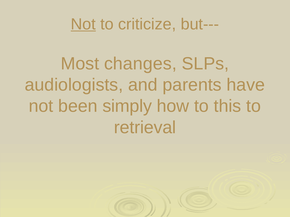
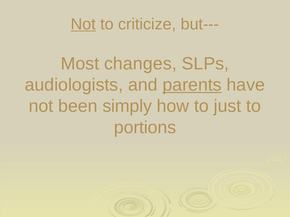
parents underline: none -> present
this: this -> just
retrieval: retrieval -> portions
